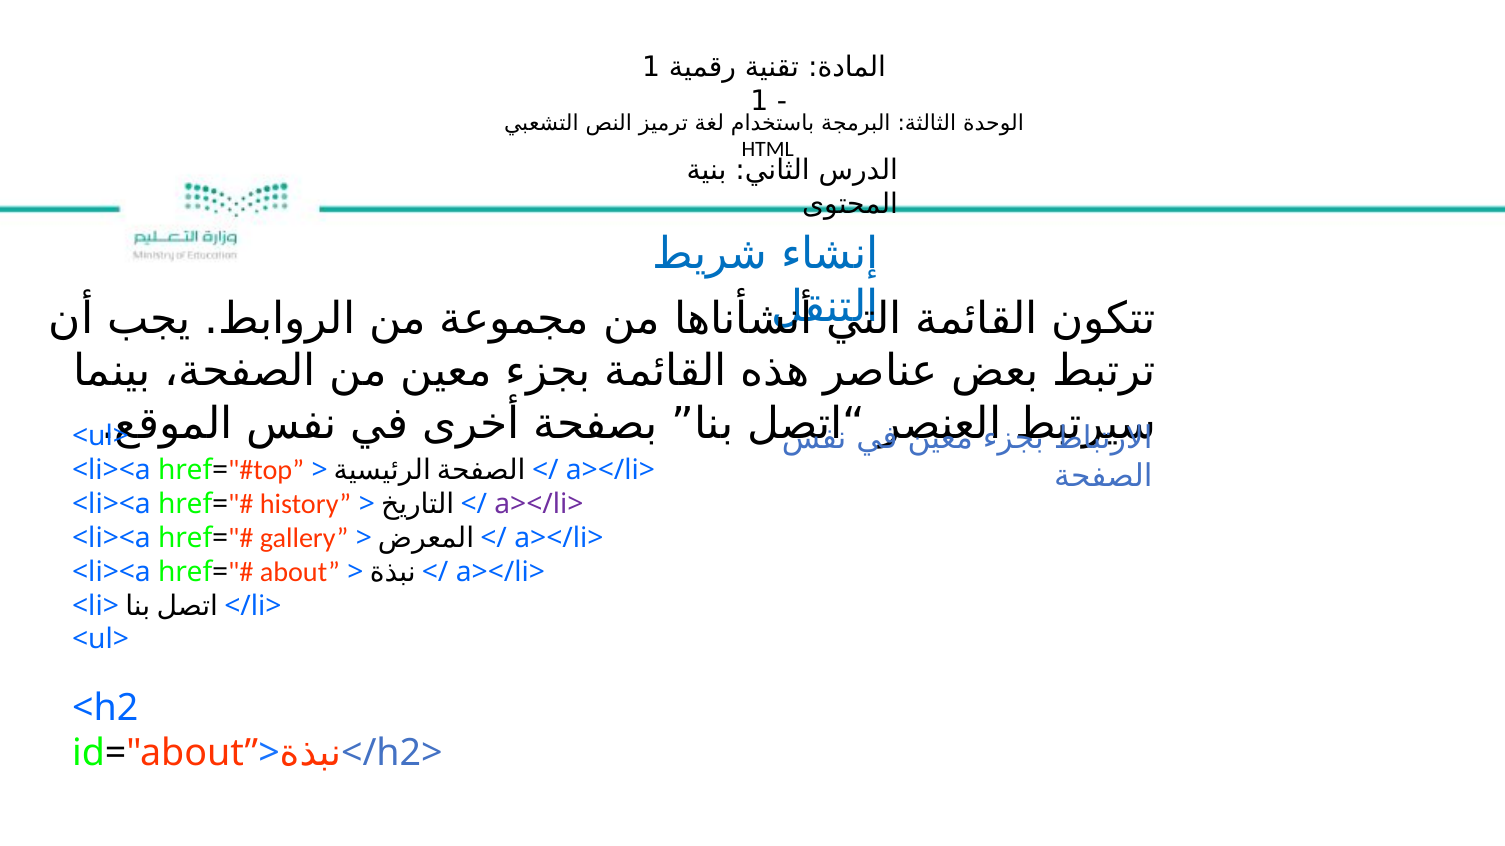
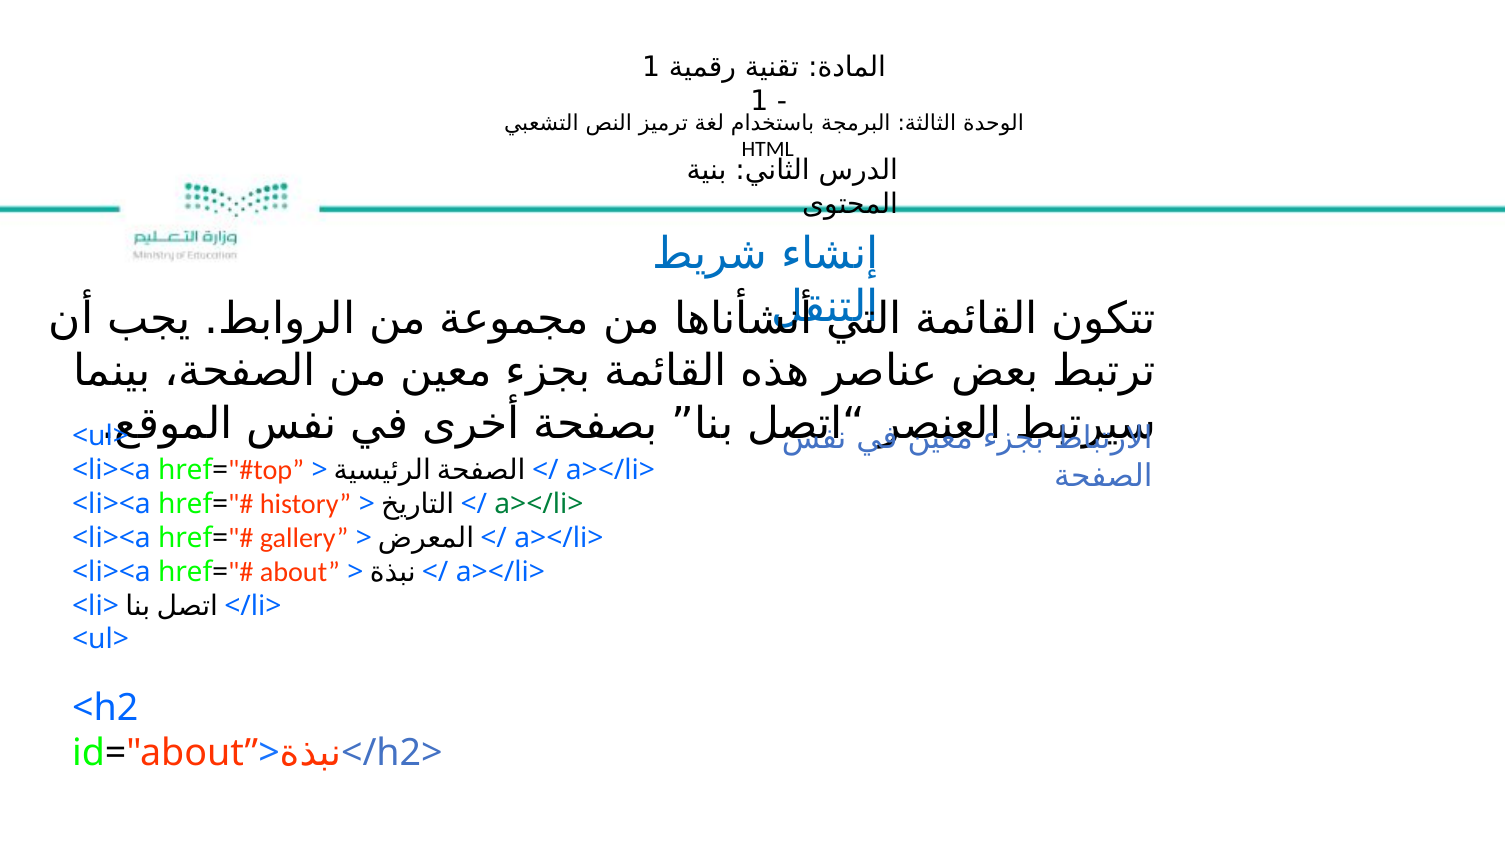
a></li> at (539, 505) colour: purple -> green
